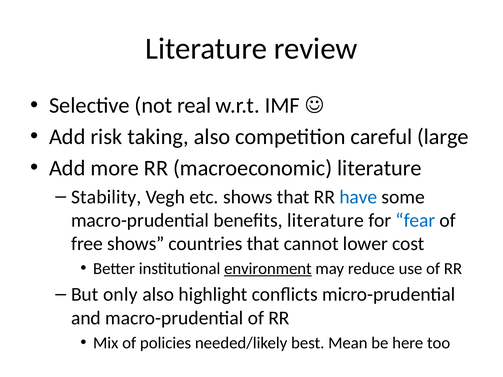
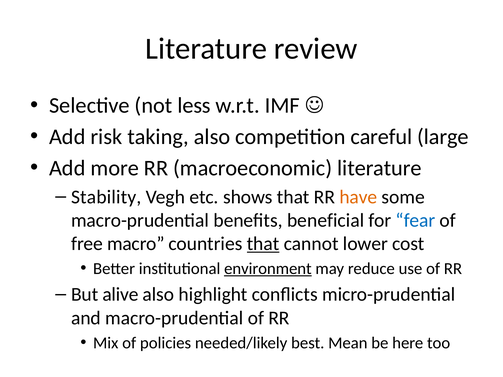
real: real -> less
have colour: blue -> orange
benefits literature: literature -> beneficial
free shows: shows -> macro
that at (263, 244) underline: none -> present
only: only -> alive
